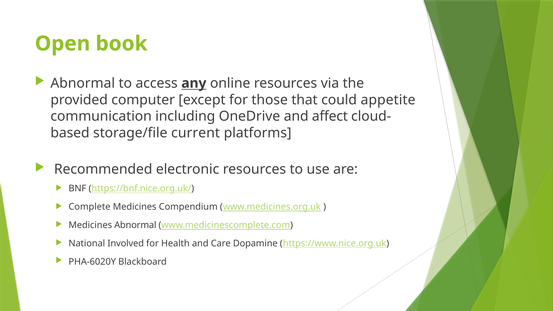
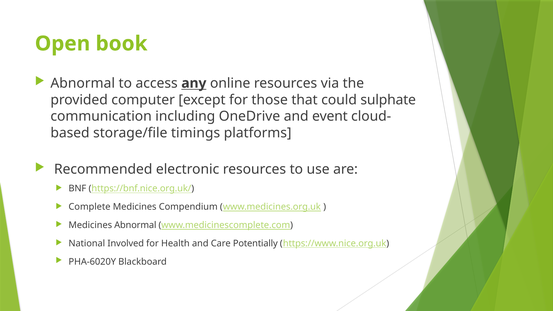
appetite: appetite -> sulphate
affect: affect -> event
current: current -> timings
Dopamine: Dopamine -> Potentially
